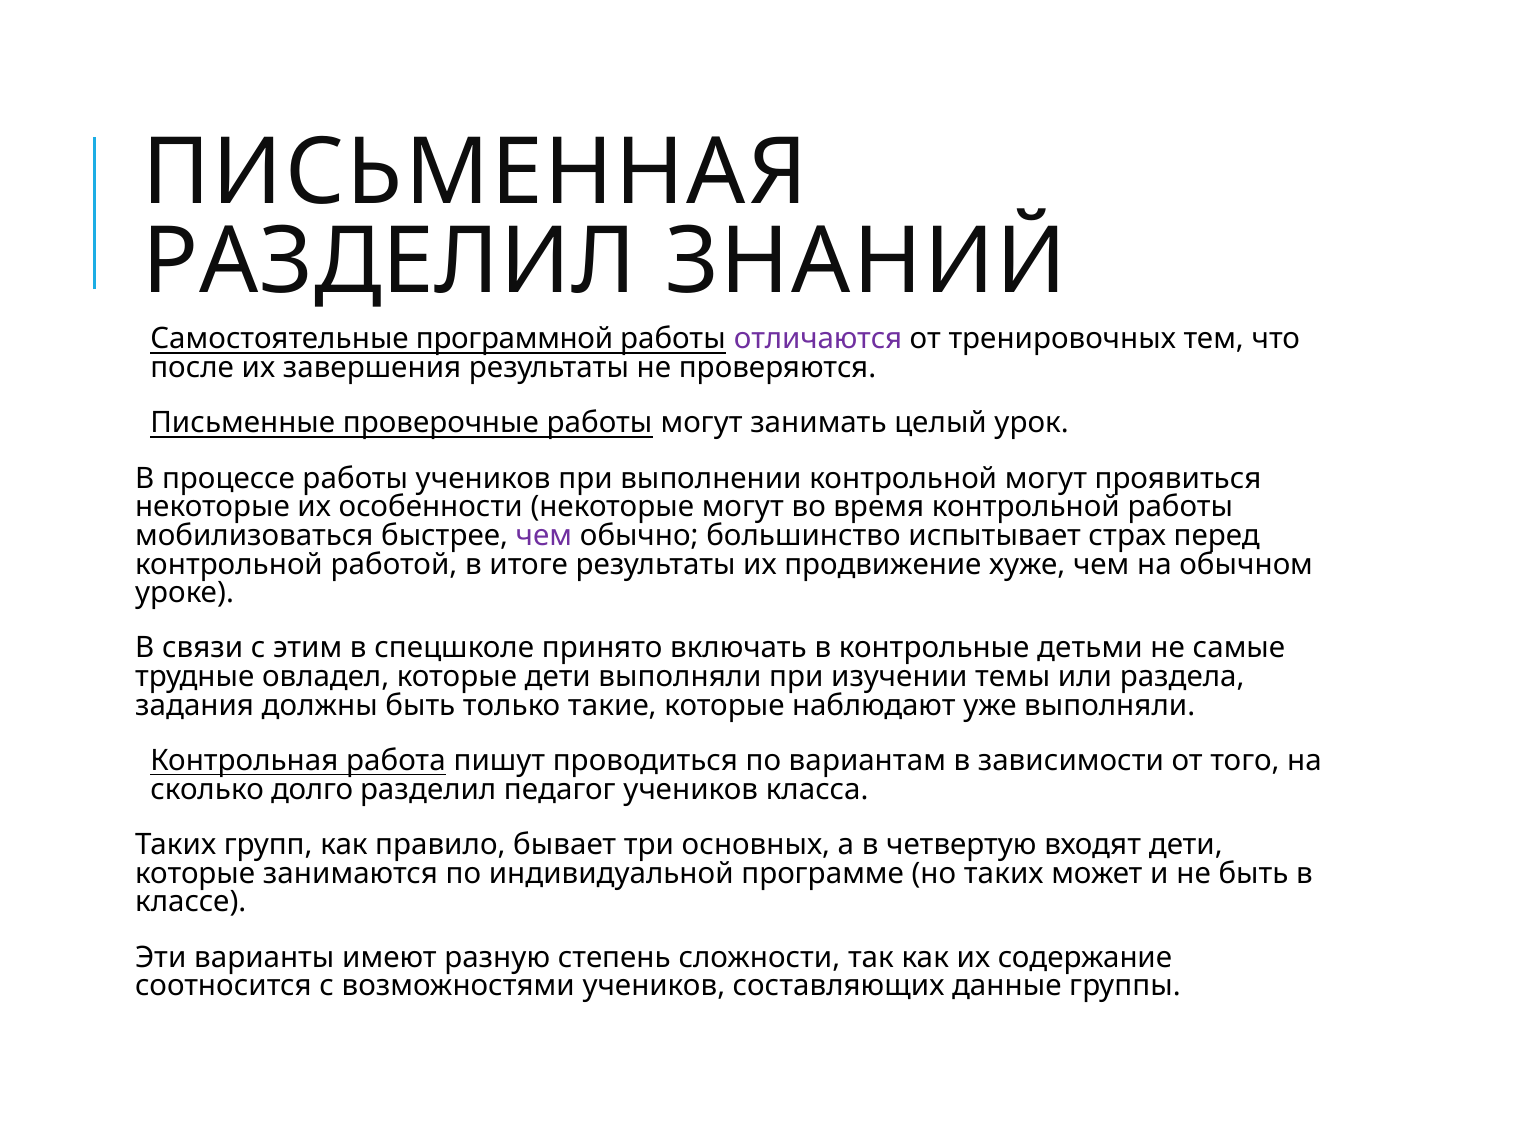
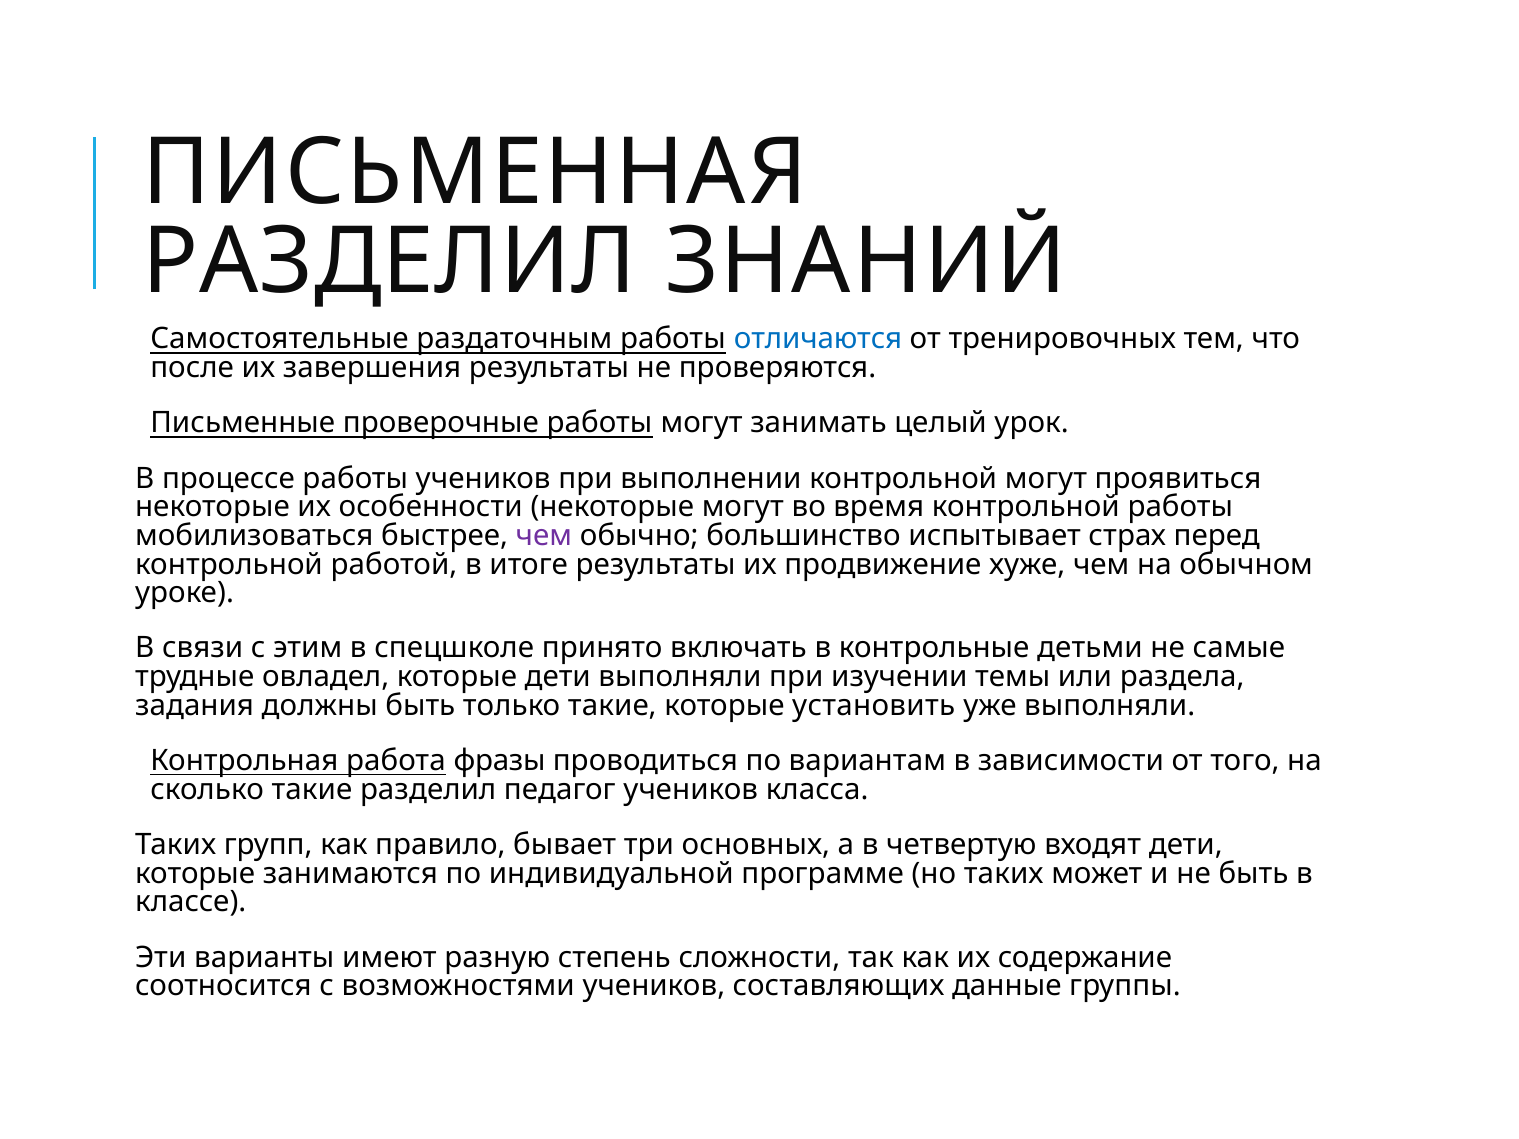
программной: программной -> раздаточным
отличаются colour: purple -> blue
наблюдают: наблюдают -> установить
пишут: пишут -> фразы
сколько долго: долго -> такие
